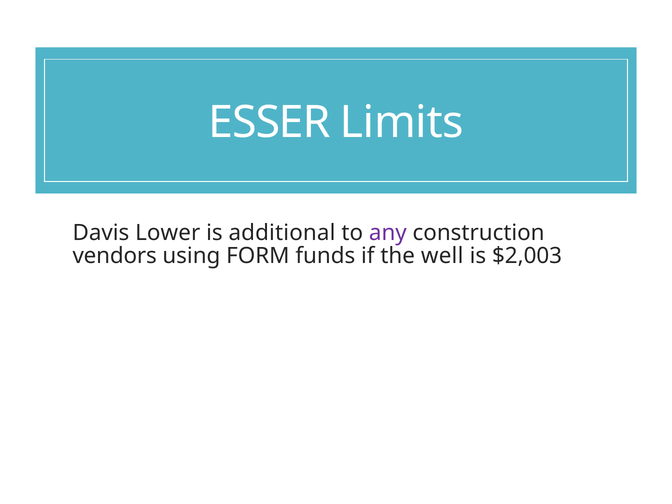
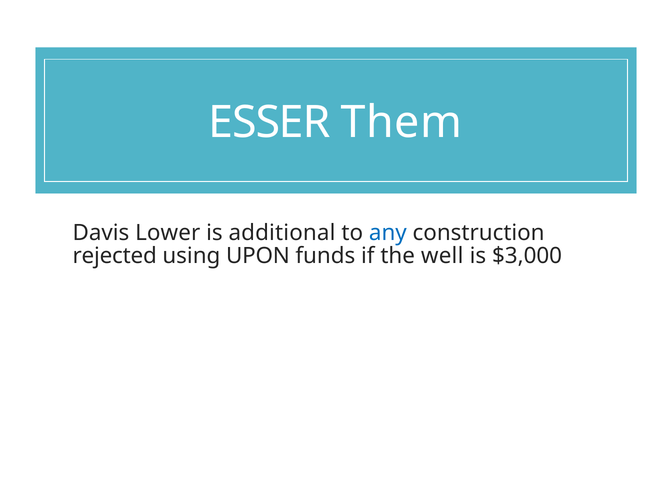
Limits: Limits -> Them
any colour: purple -> blue
vendors: vendors -> rejected
FORM: FORM -> UPON
$2,003: $2,003 -> $3,000
